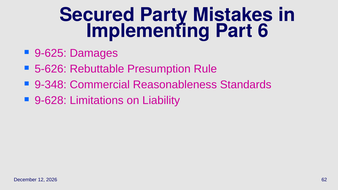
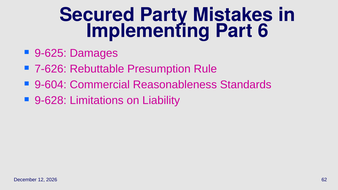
5-626: 5-626 -> 7-626
9-348: 9-348 -> 9-604
